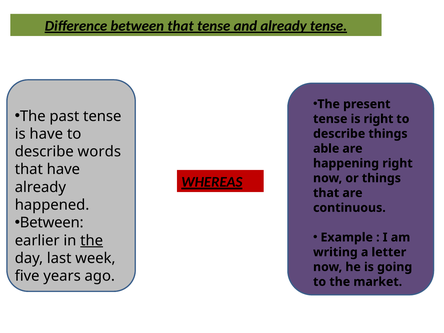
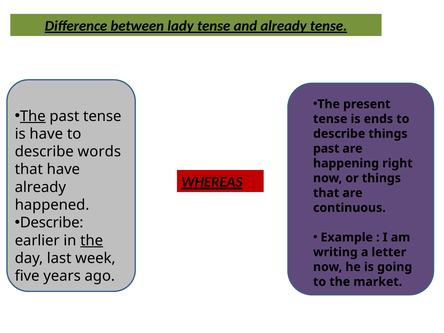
between that: that -> lady
The at (33, 116) underline: none -> present
is right: right -> ends
able at (326, 149): able -> past
Between at (52, 223): Between -> Describe
